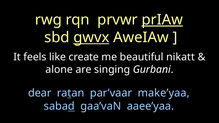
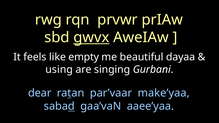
prIAw underline: present -> none
create: create -> empty
nikatt: nikatt -> dayaa
alone: alone -> using
